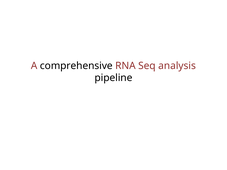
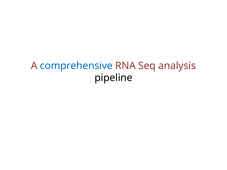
comprehensive colour: black -> blue
